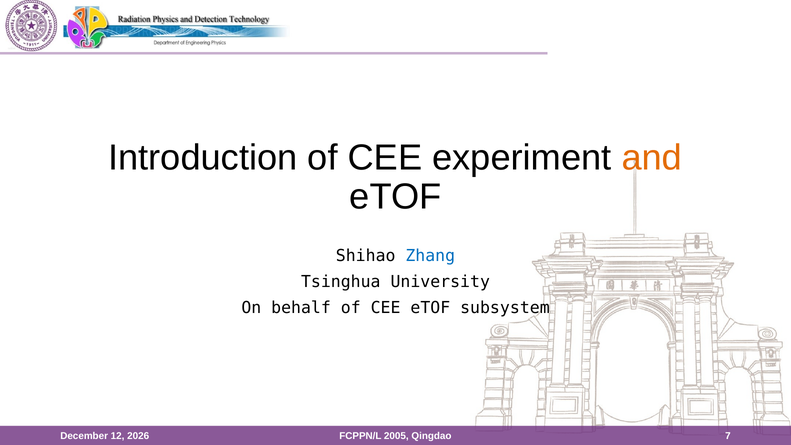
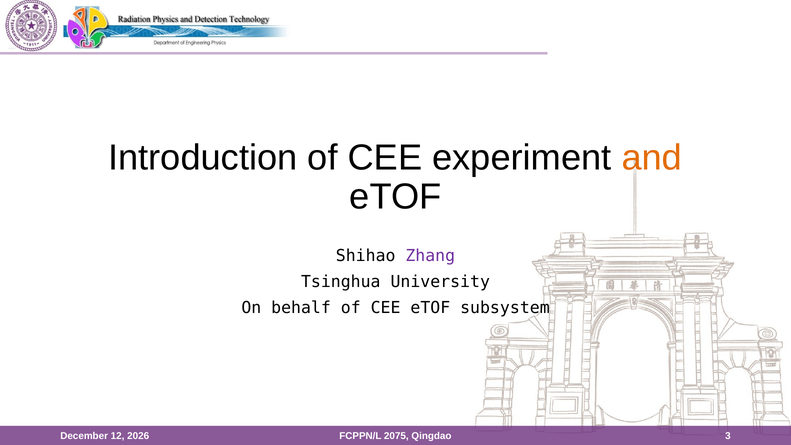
Zhang colour: blue -> purple
2005: 2005 -> 2075
7: 7 -> 3
